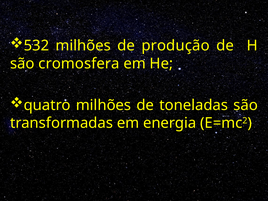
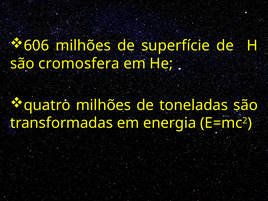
532: 532 -> 606
produção: produção -> superfície
